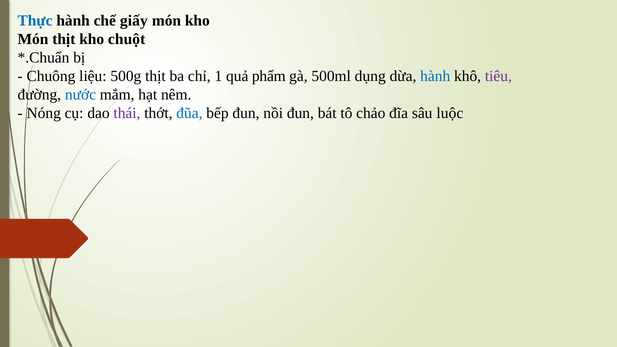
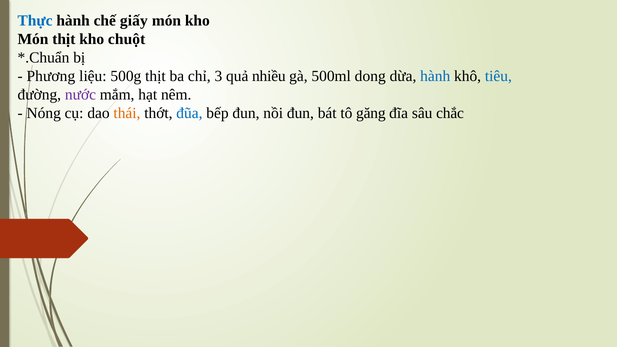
Chuông: Chuông -> Phương
1: 1 -> 3
phẩm: phẩm -> nhiều
dụng: dụng -> dong
tiêu colour: purple -> blue
nước colour: blue -> purple
thái colour: purple -> orange
chảo: chảo -> găng
luộc: luộc -> chắc
